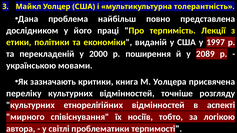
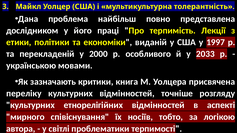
поширення: поширення -> особливого
2089: 2089 -> 2033
